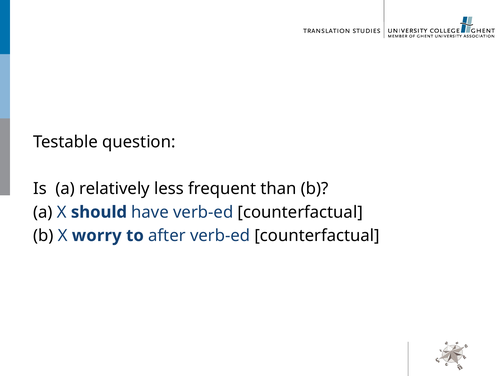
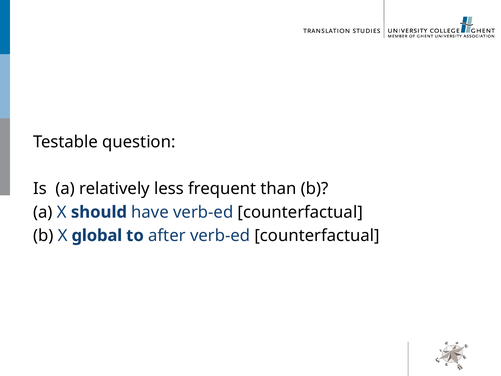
worry: worry -> global
